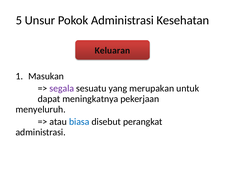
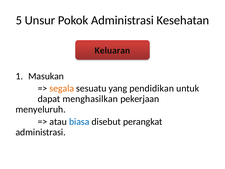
segala colour: purple -> orange
merupakan: merupakan -> pendidikan
meningkatnya: meningkatnya -> menghasilkan
